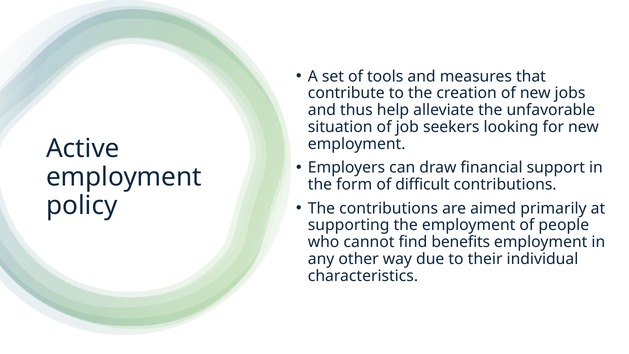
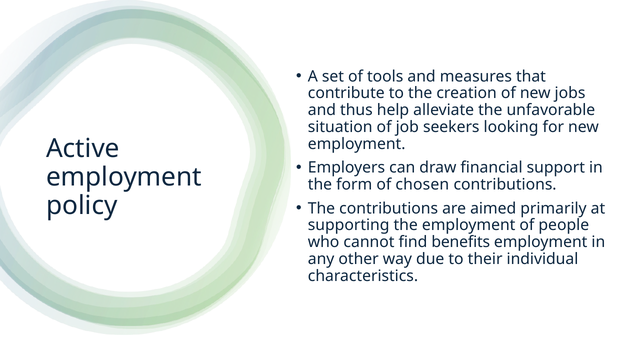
difficult: difficult -> chosen
